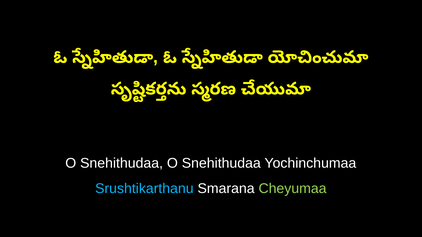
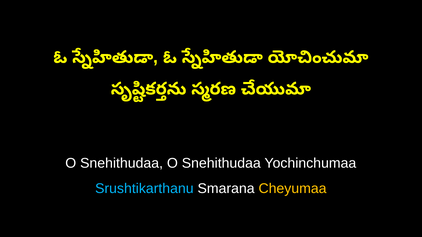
Cheyumaa colour: light green -> yellow
